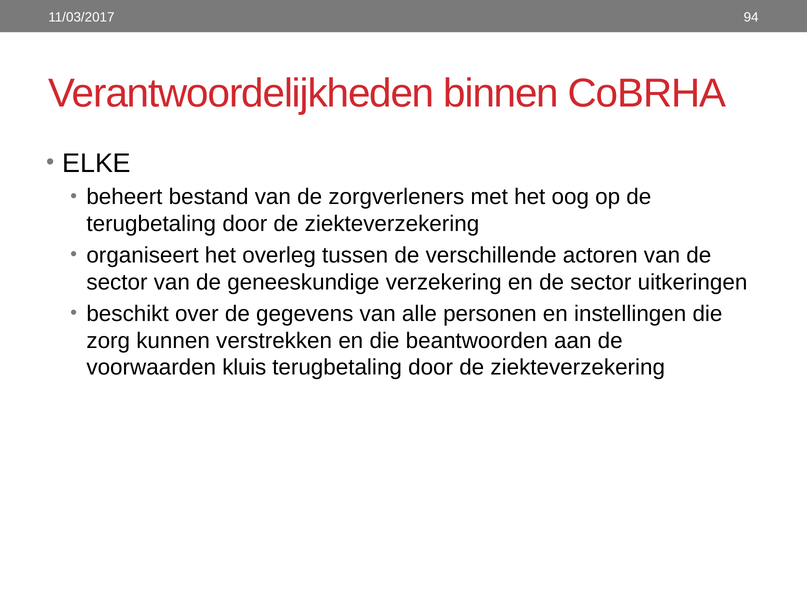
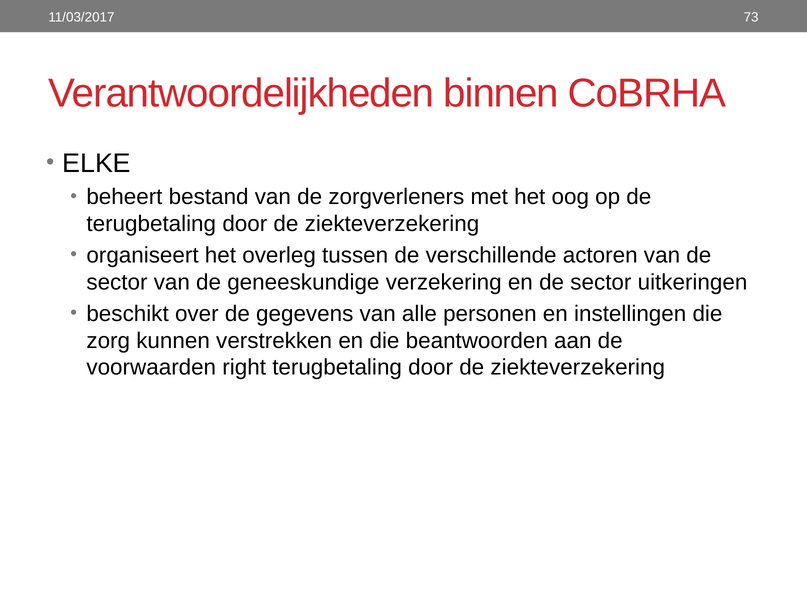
94: 94 -> 73
kluis: kluis -> right
